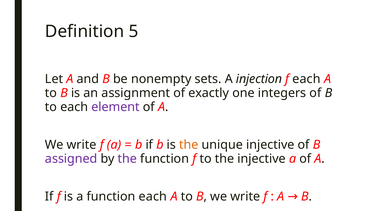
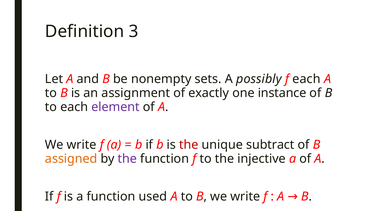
5: 5 -> 3
injection: injection -> possibly
integers: integers -> instance
the at (189, 145) colour: orange -> red
unique injective: injective -> subtract
assigned colour: purple -> orange
function each: each -> used
